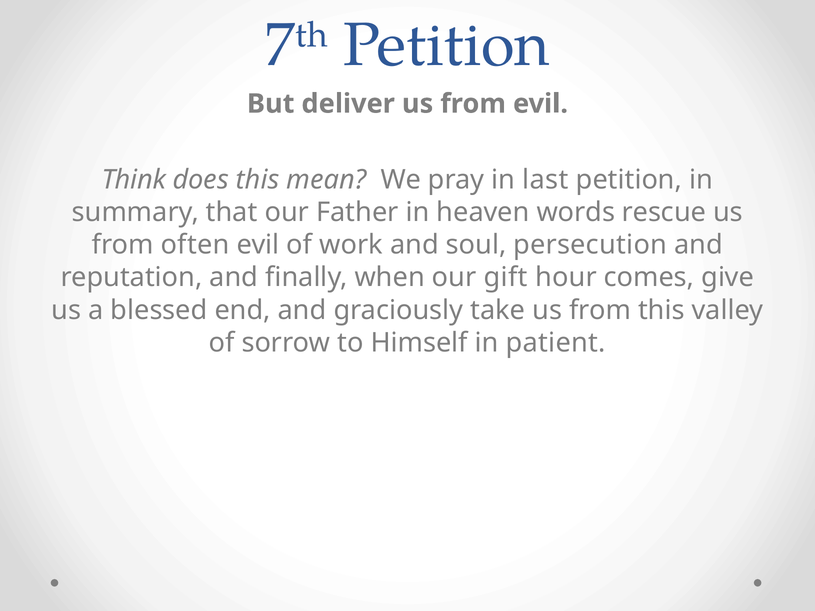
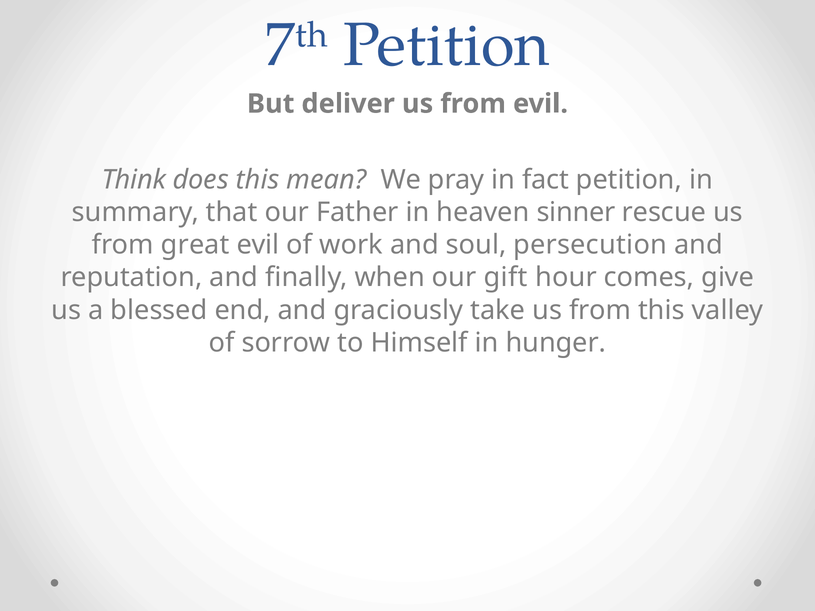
last: last -> fact
words: words -> sinner
often: often -> great
patient: patient -> hunger
